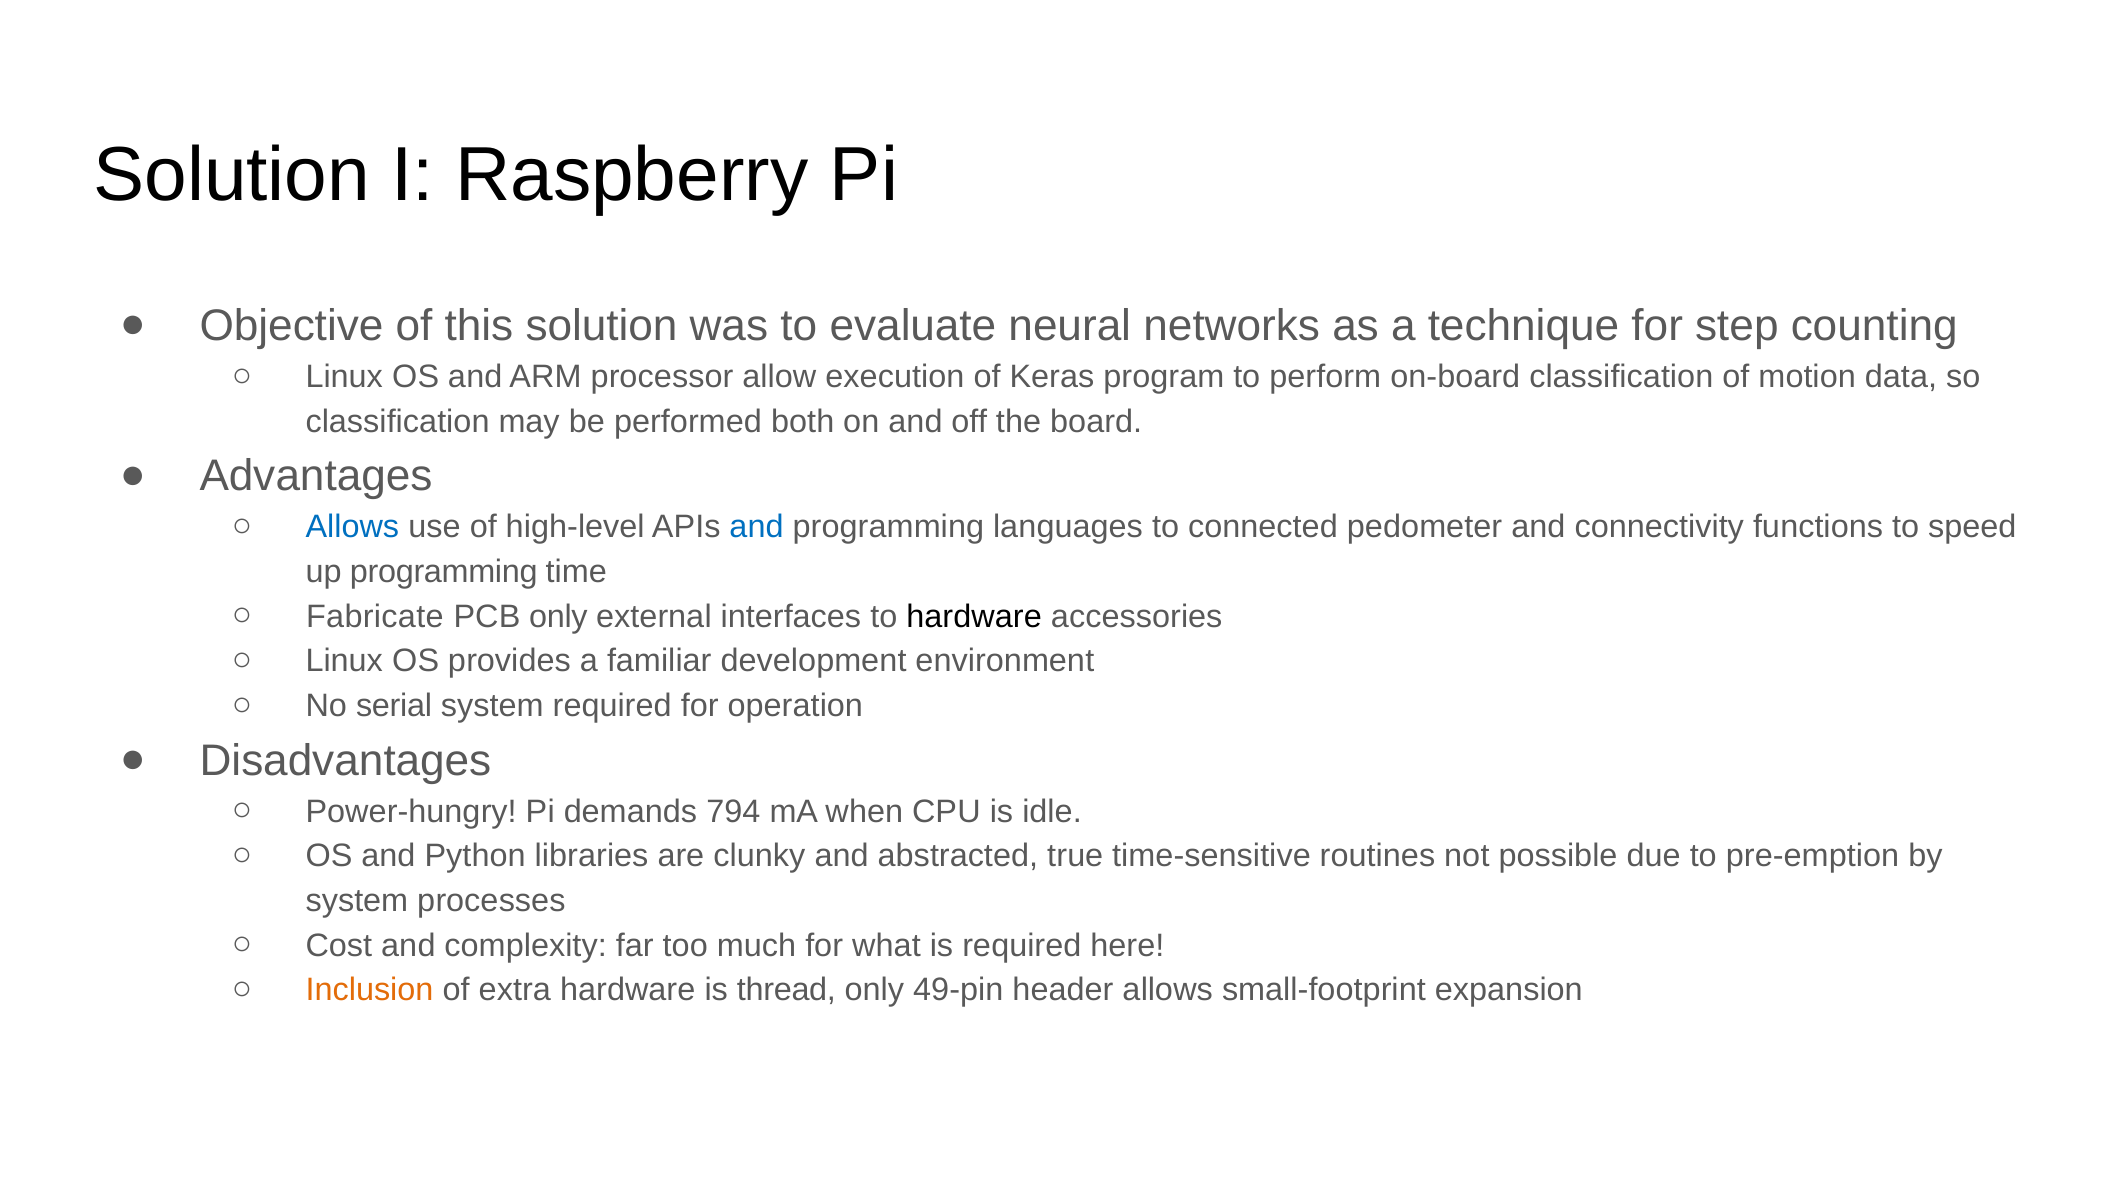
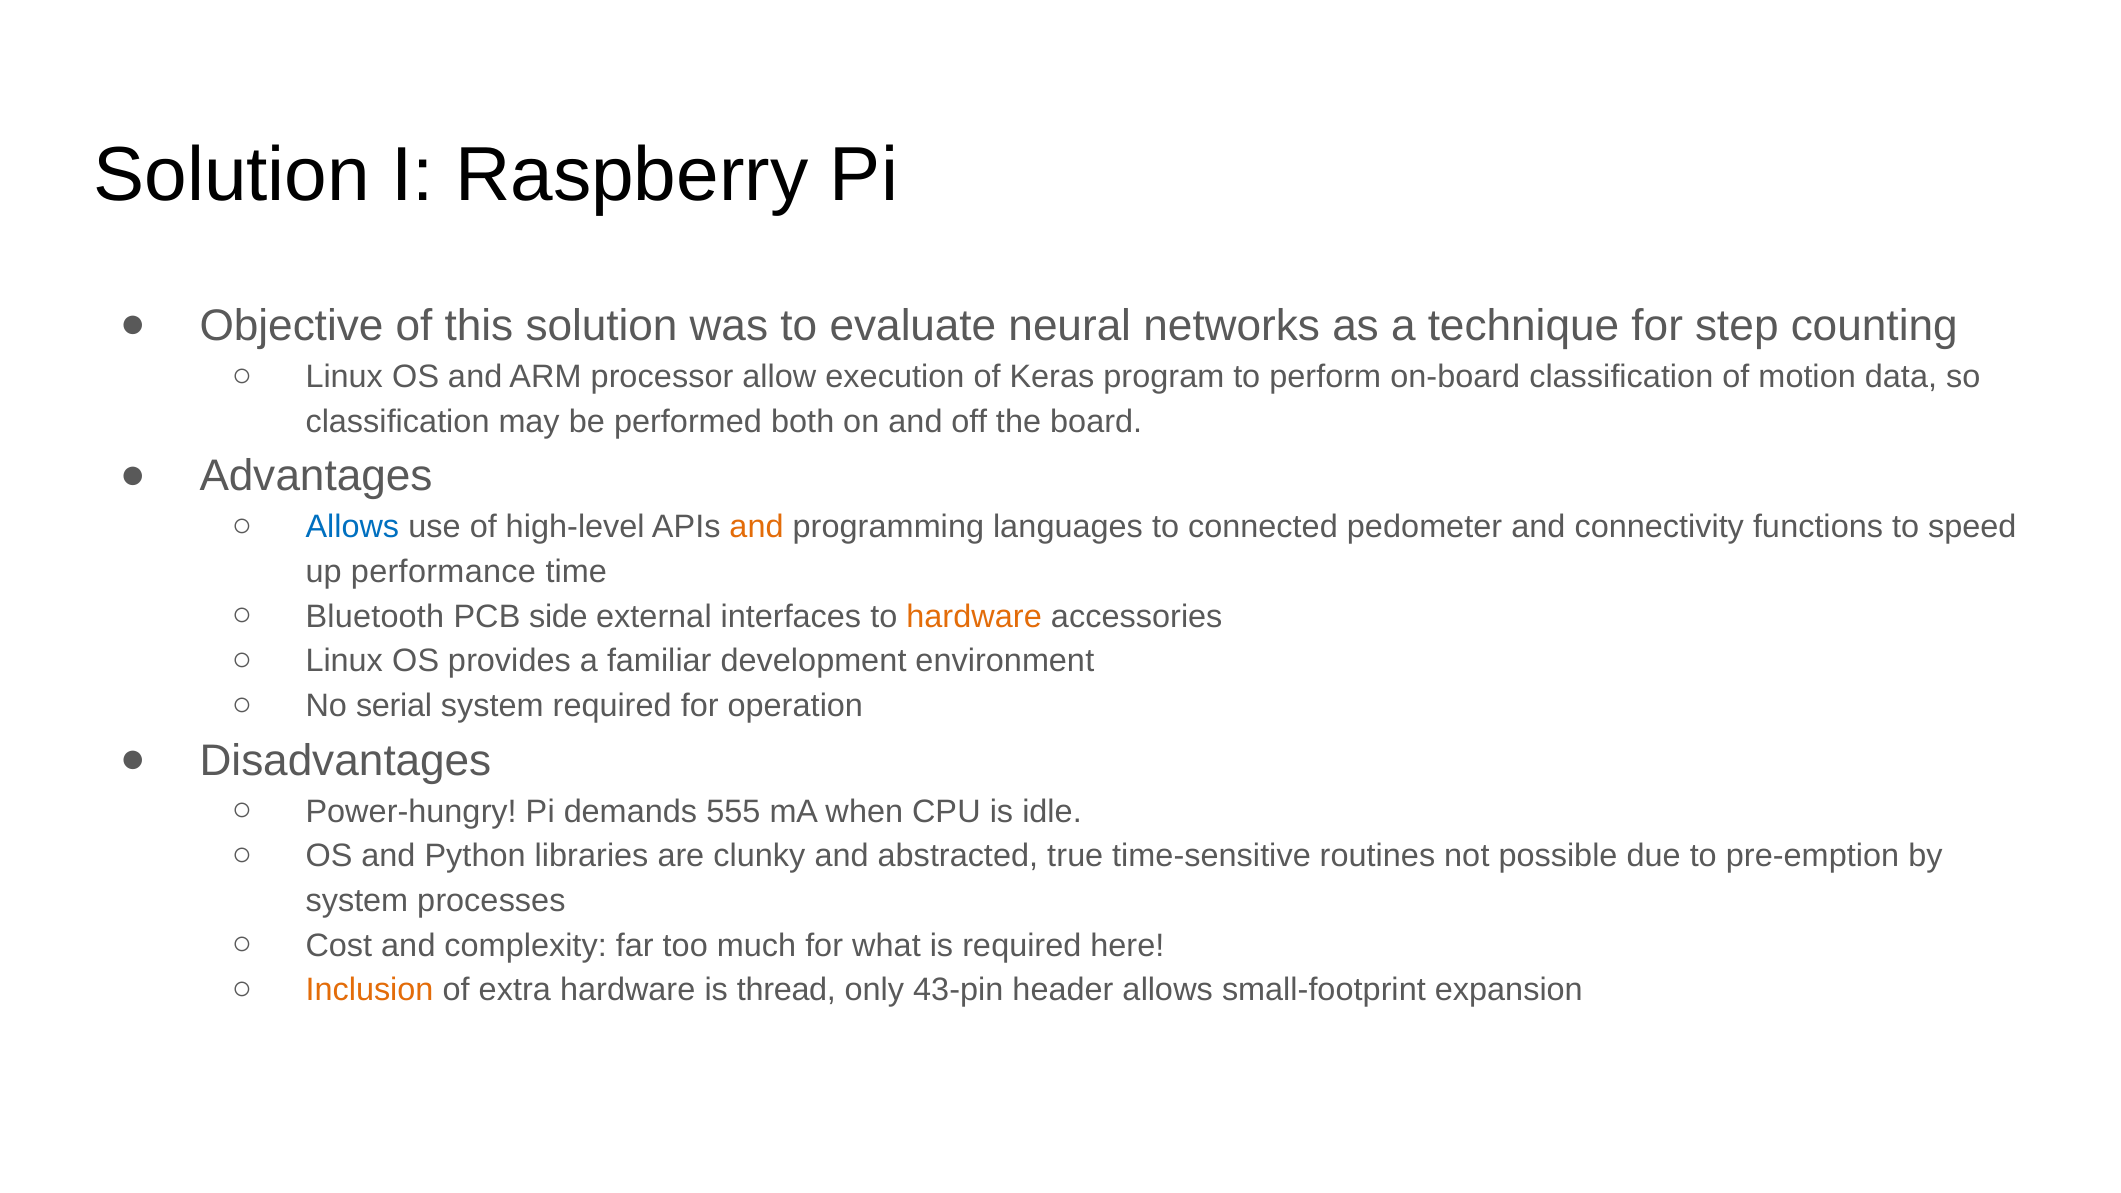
and at (757, 527) colour: blue -> orange
up programming: programming -> performance
Fabricate: Fabricate -> Bluetooth
PCB only: only -> side
hardware at (974, 617) colour: black -> orange
794: 794 -> 555
49-pin: 49-pin -> 43-pin
